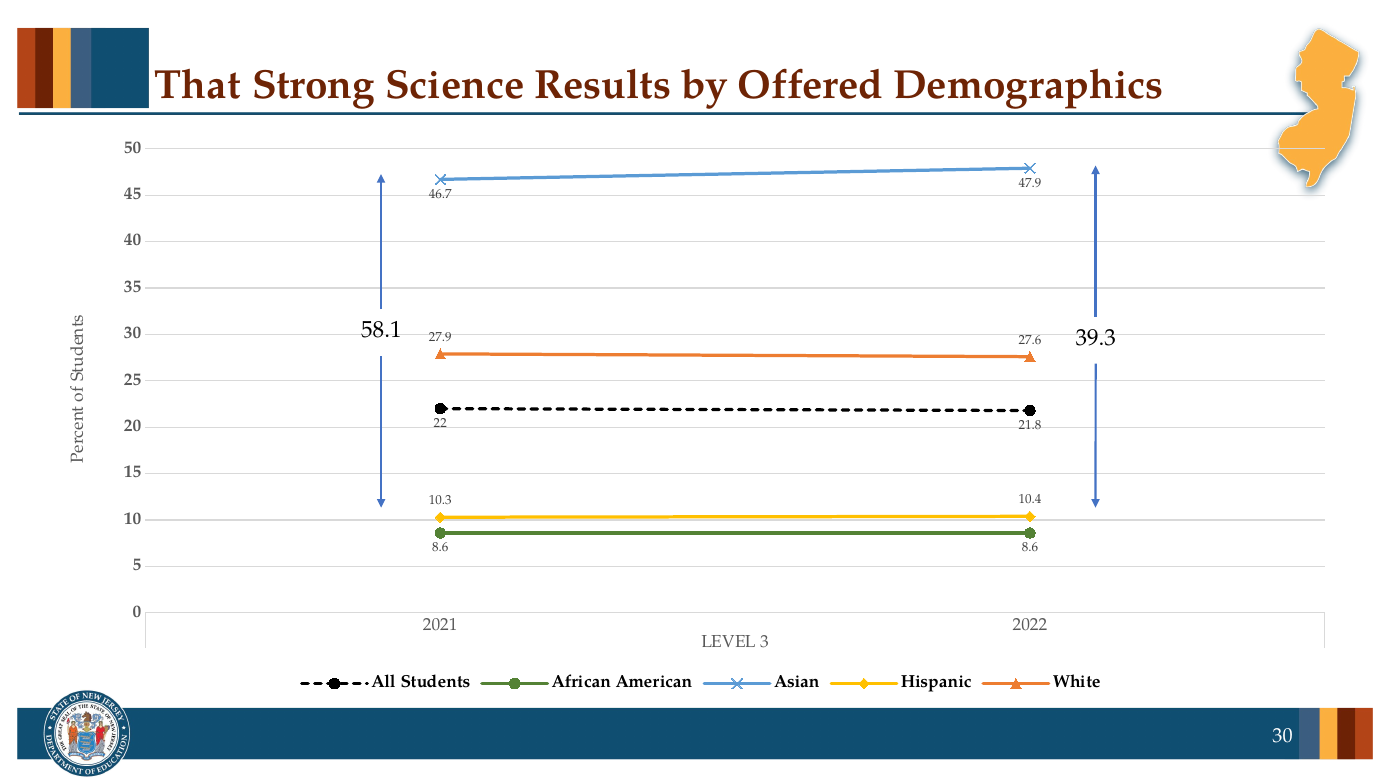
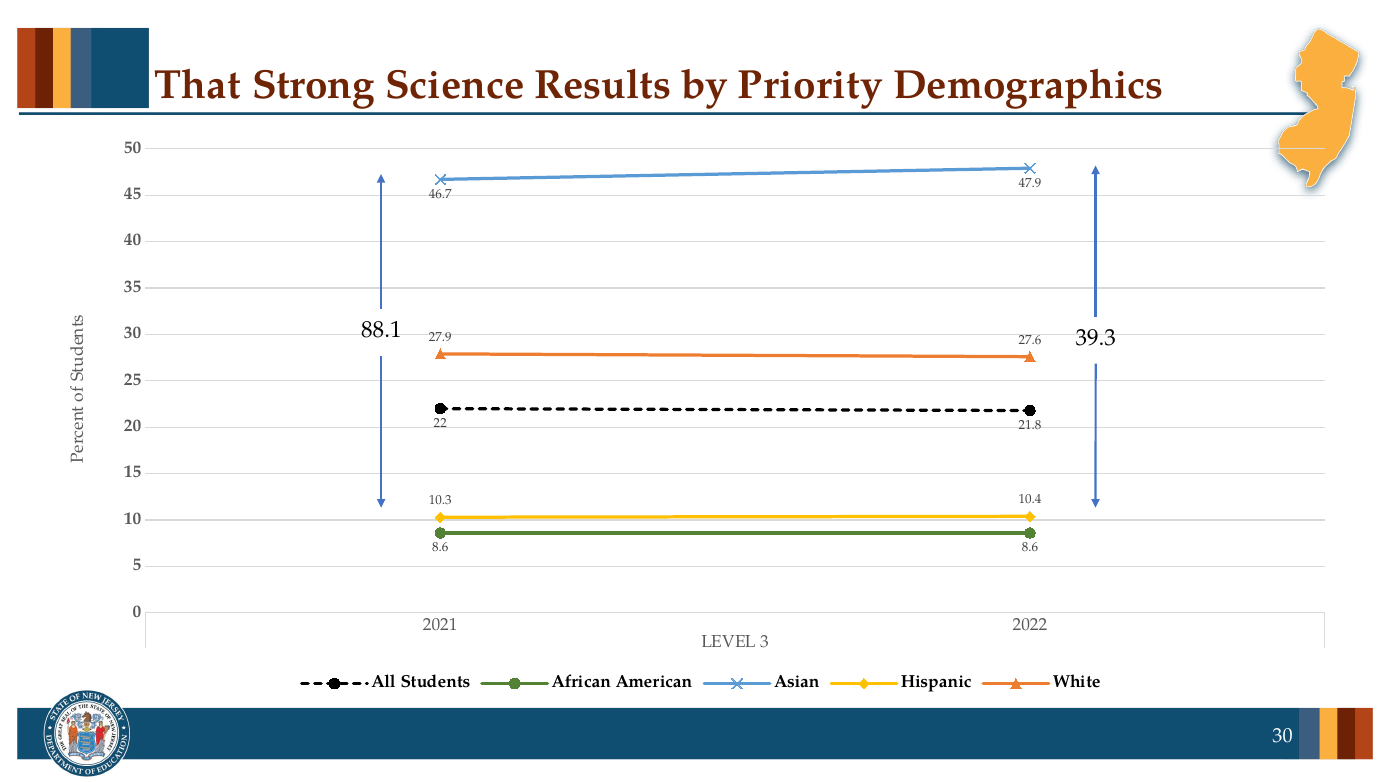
Offered: Offered -> Priority
58.1: 58.1 -> 88.1
